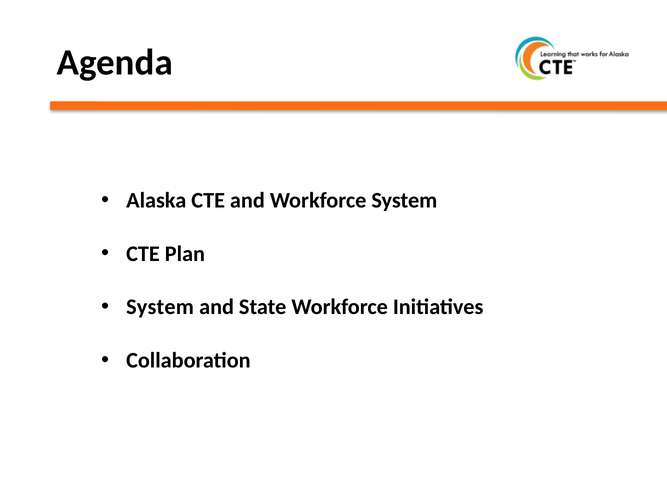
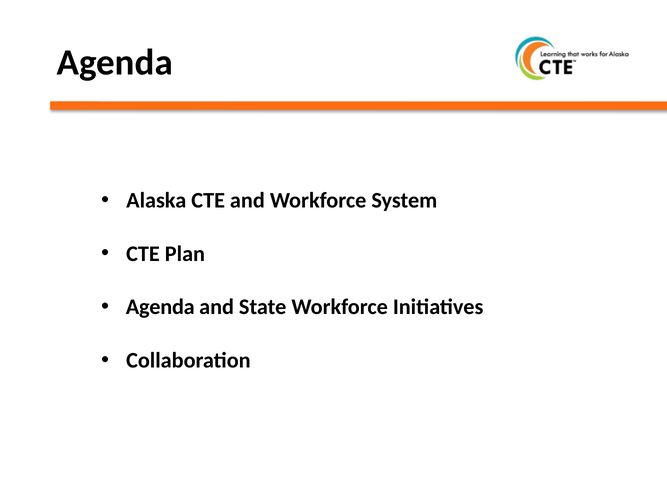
System at (160, 307): System -> Agenda
